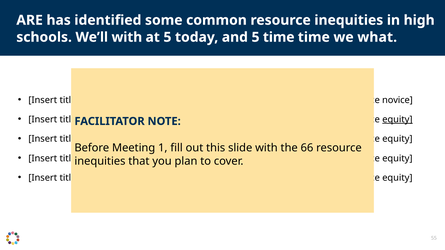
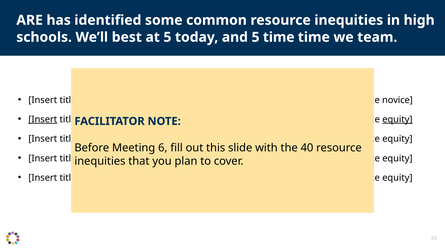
We’ll with: with -> best
what: what -> team
Insert at (43, 120) underline: none -> present
1: 1 -> 6
66: 66 -> 40
